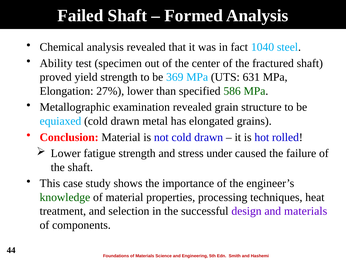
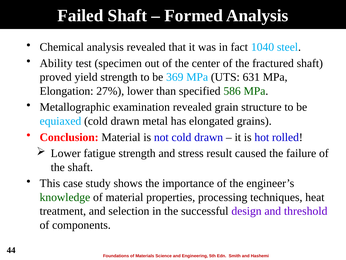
under: under -> result
and materials: materials -> threshold
